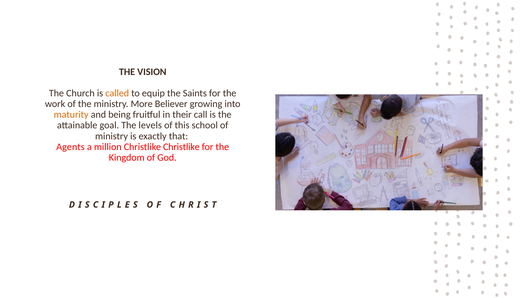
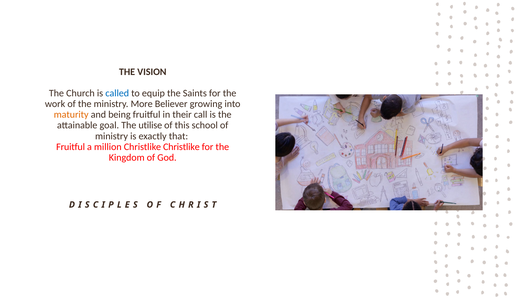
called colour: orange -> blue
levels: levels -> utilise
Agents at (70, 147): Agents -> Fruitful
